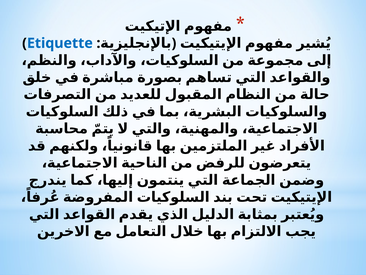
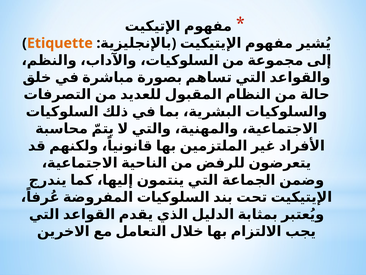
Etiquette colour: blue -> orange
